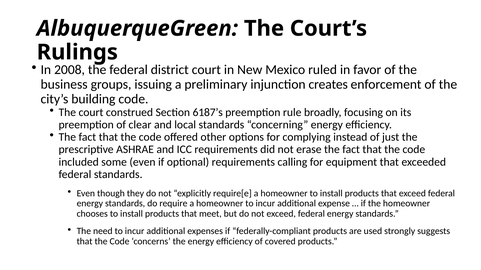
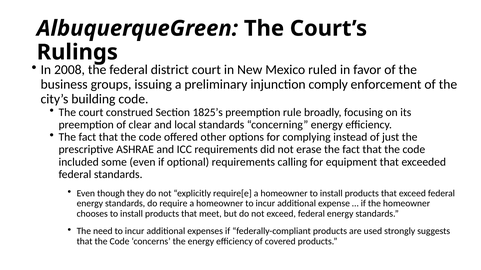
creates: creates -> comply
6187’s: 6187’s -> 1825’s
